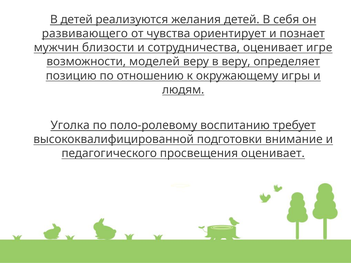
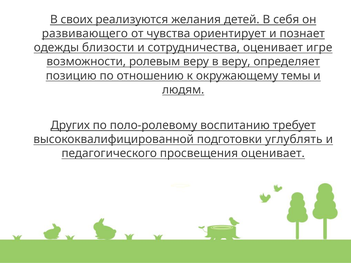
В детей: детей -> своих
мужчин: мужчин -> одежды
моделей: моделей -> ролевым
игры: игры -> темы
Уголка: Уголка -> Других
внимание: внимание -> углублять
